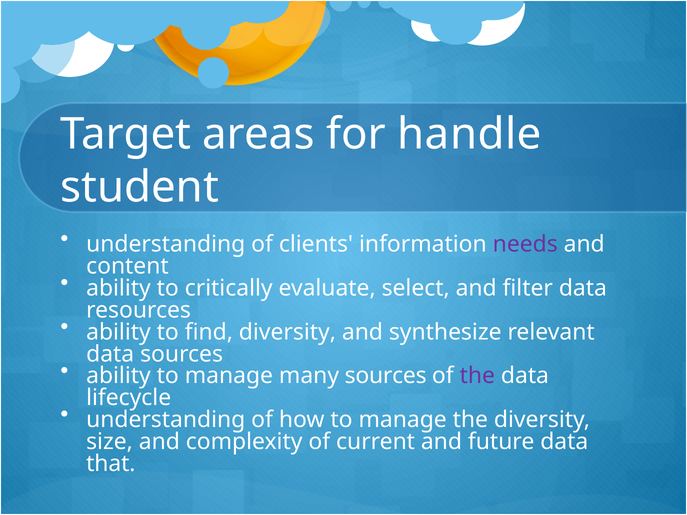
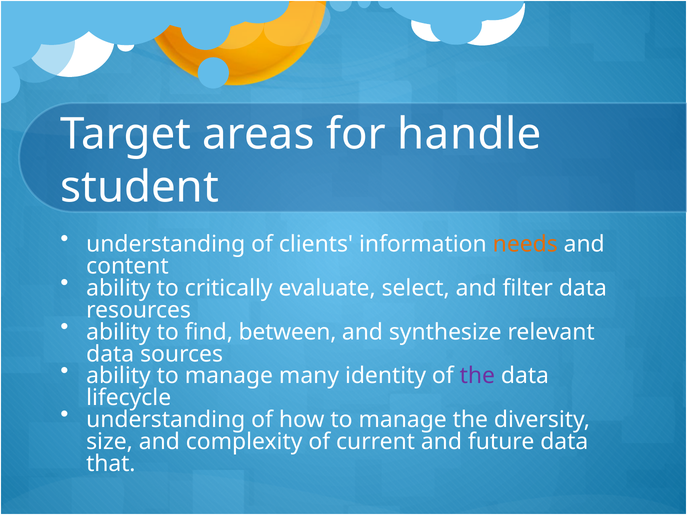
needs colour: purple -> orange
find diversity: diversity -> between
many sources: sources -> identity
